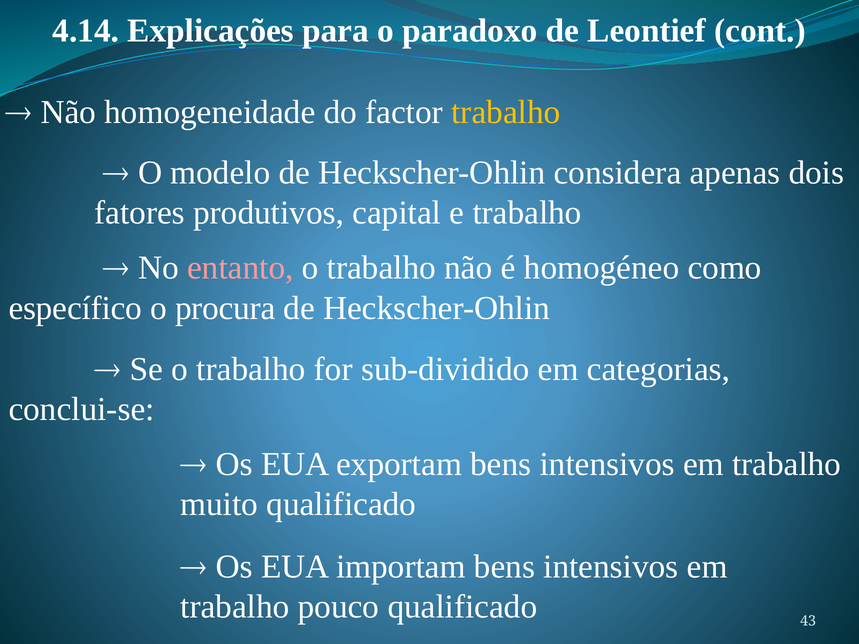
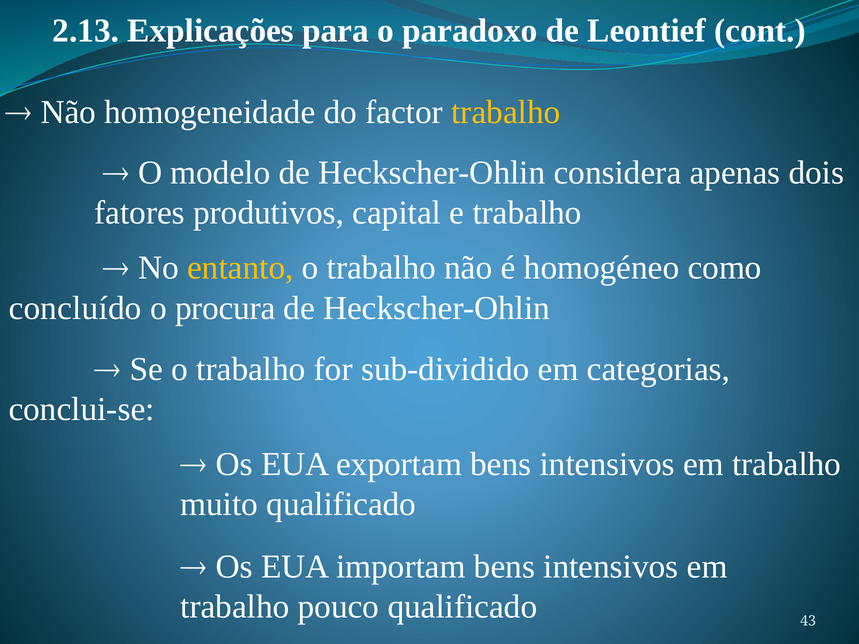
4.14: 4.14 -> 2.13
entanto colour: pink -> yellow
específico: específico -> concluído
